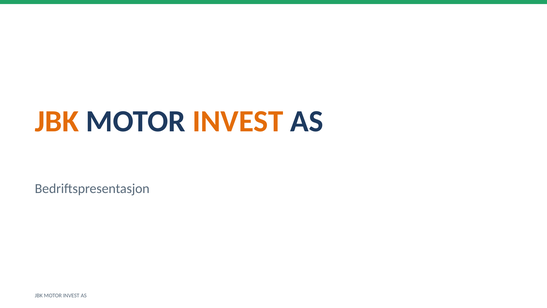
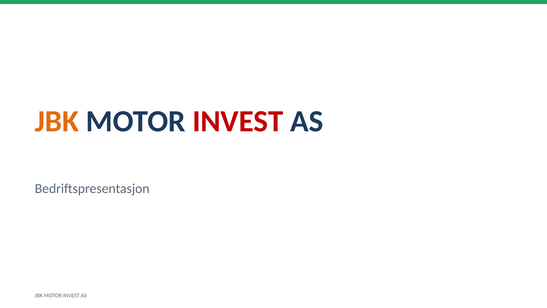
INVEST at (238, 121) colour: orange -> red
